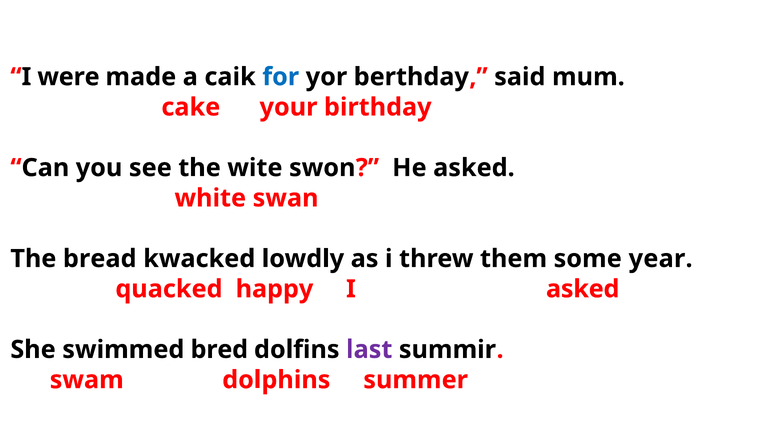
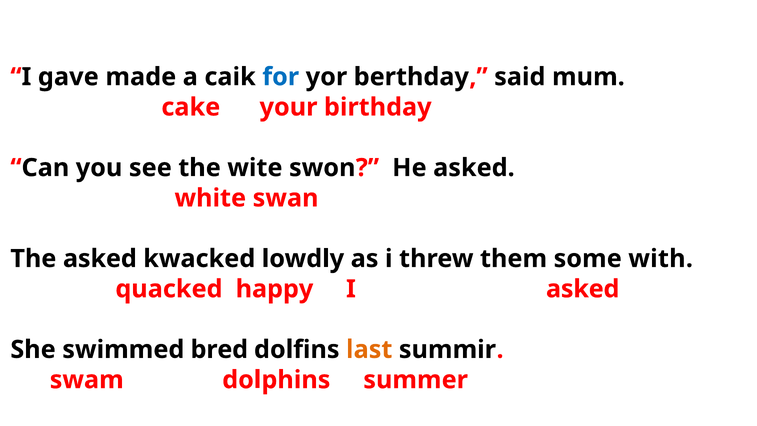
were: were -> gave
The bread: bread -> asked
year: year -> with
last colour: purple -> orange
